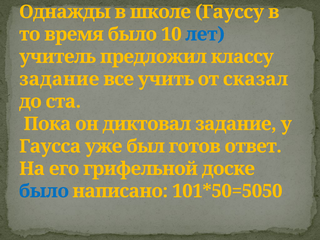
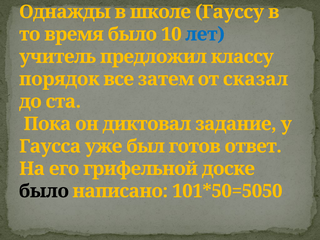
задание at (59, 79): задание -> порядок
учить: учить -> затем
было at (44, 191) colour: blue -> black
